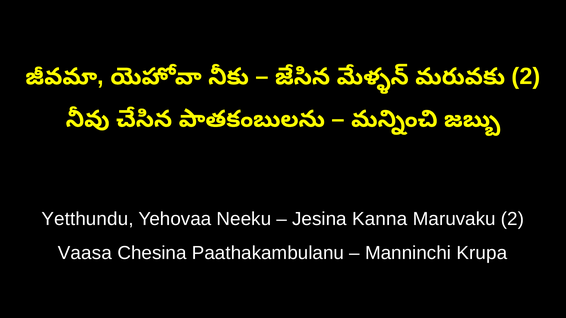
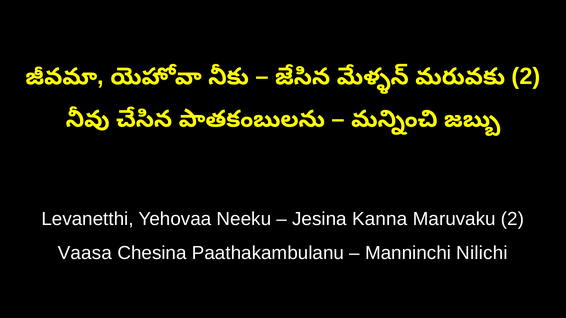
Yetthundu: Yetthundu -> Levanetthi
Krupa: Krupa -> Nilichi
